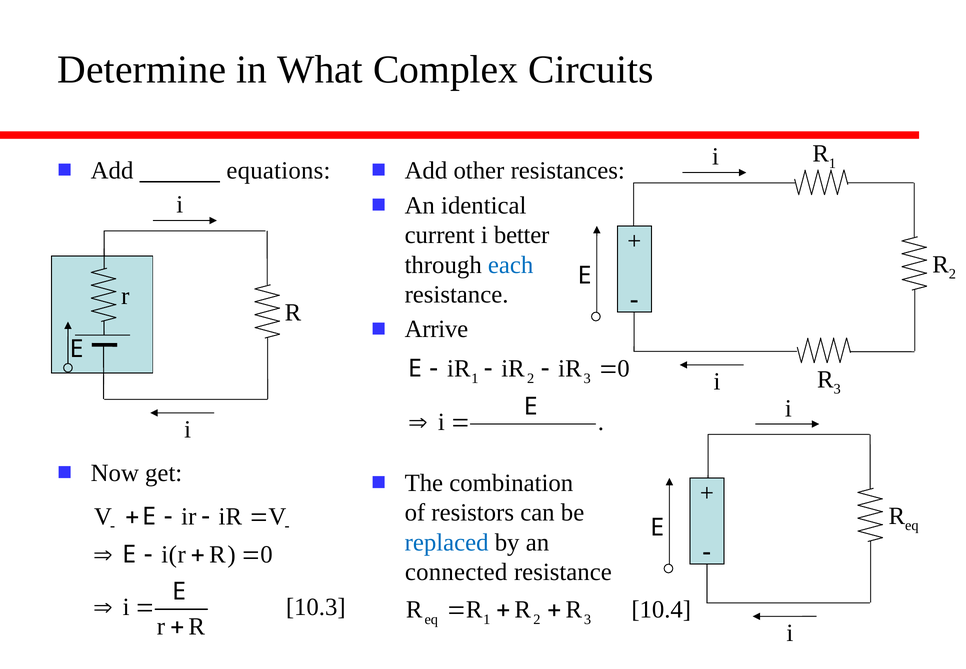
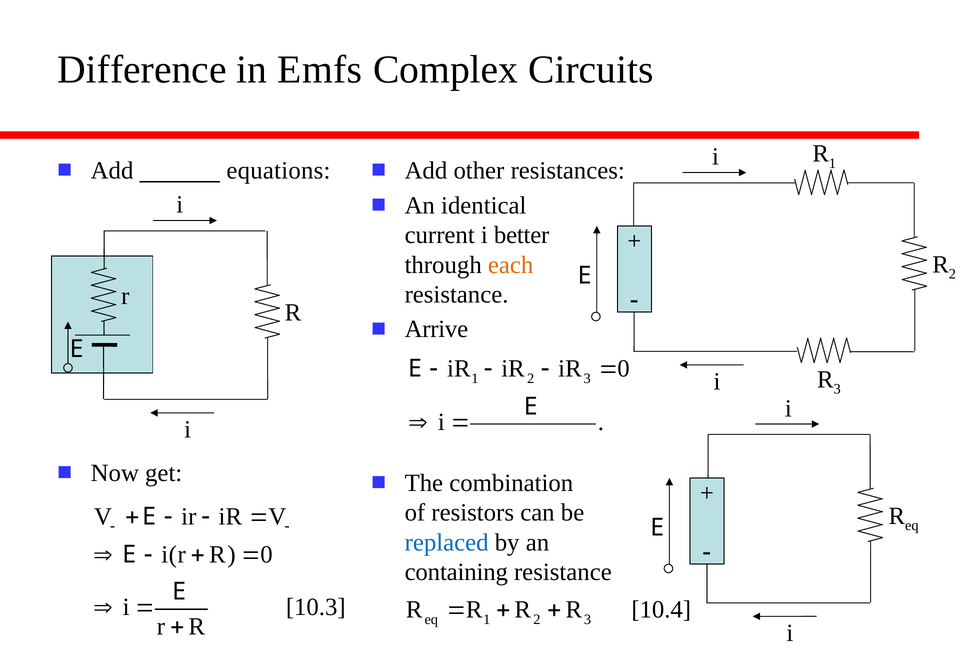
Determine: Determine -> Difference
What: What -> Emfs
each colour: blue -> orange
connected: connected -> containing
